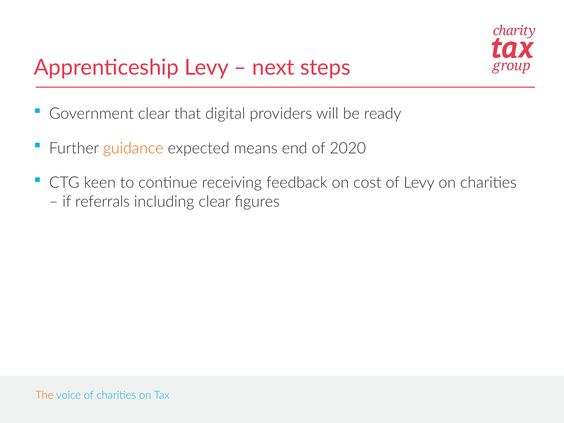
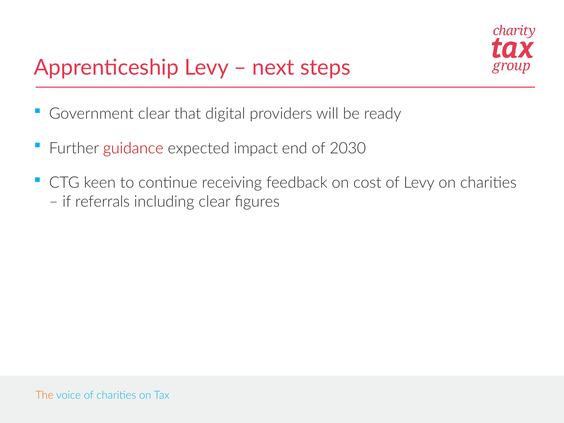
guidance colour: orange -> red
means: means -> impact
2020: 2020 -> 2030
